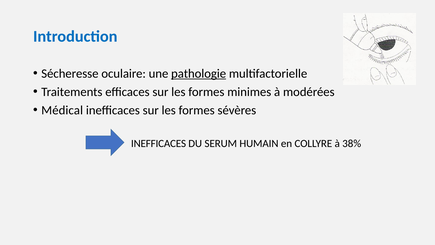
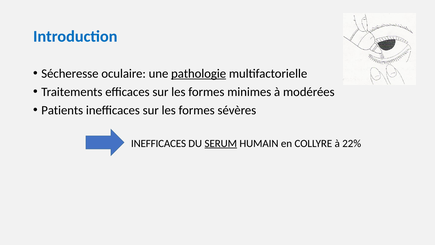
Médical: Médical -> Patients
SERUM underline: none -> present
38%: 38% -> 22%
